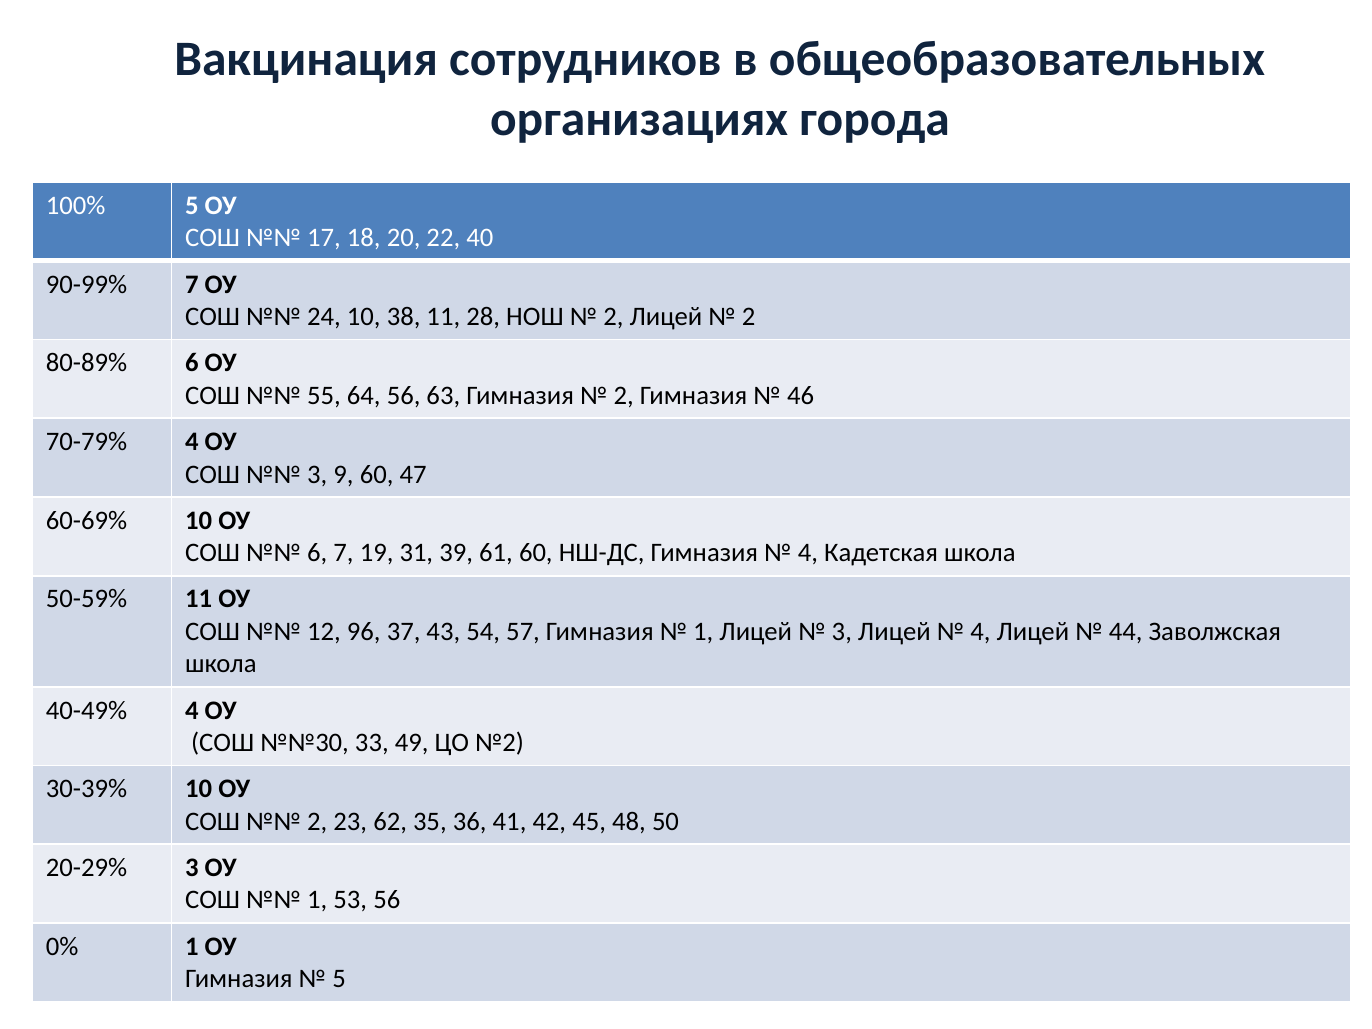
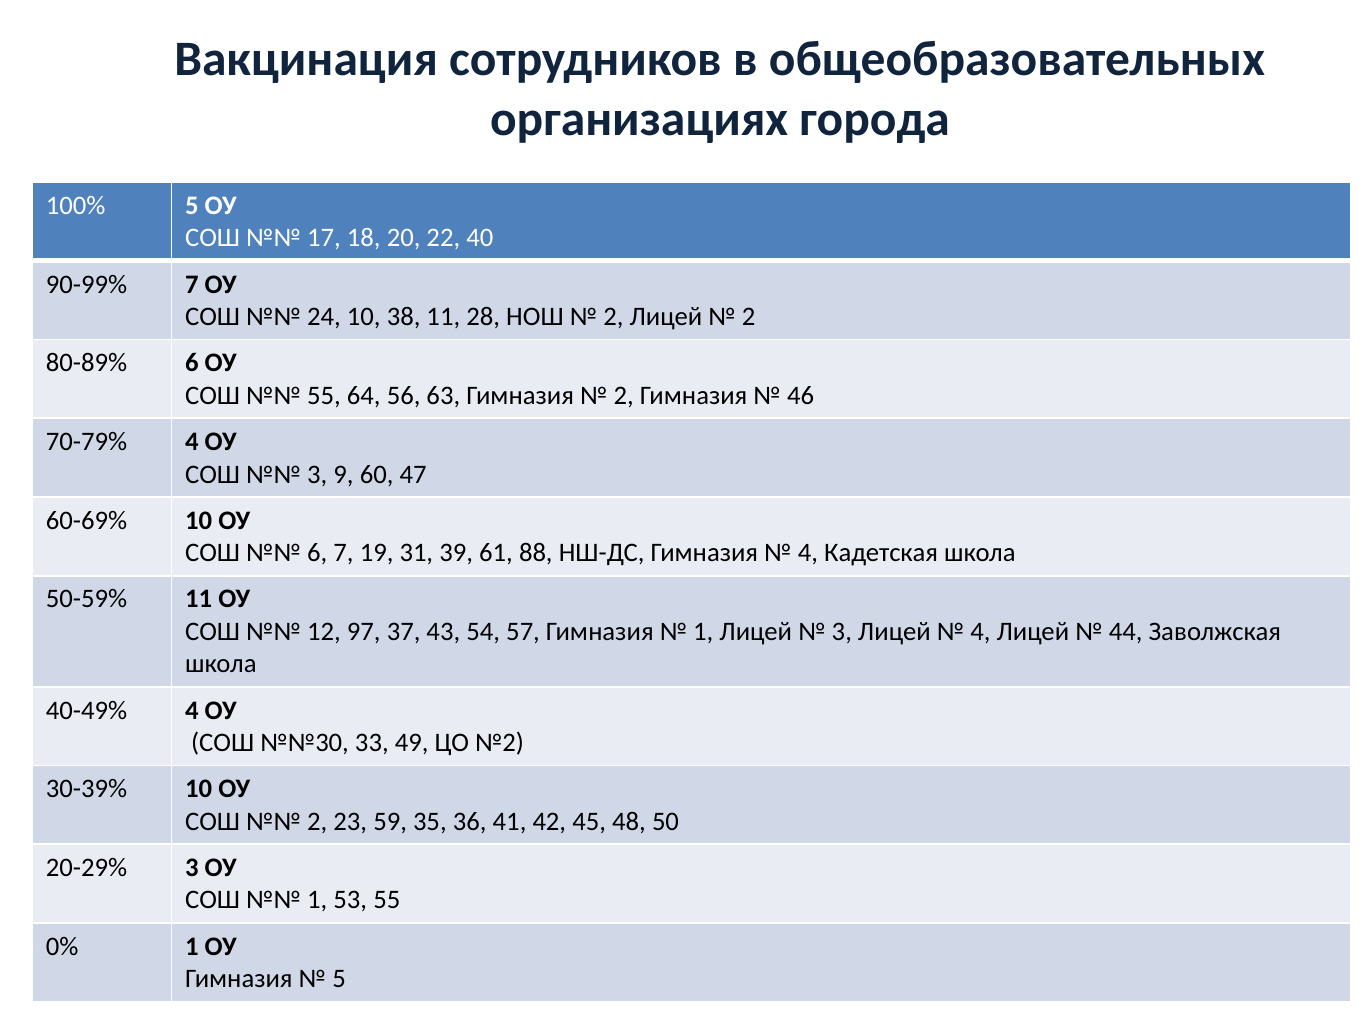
61 60: 60 -> 88
96: 96 -> 97
62: 62 -> 59
53 56: 56 -> 55
